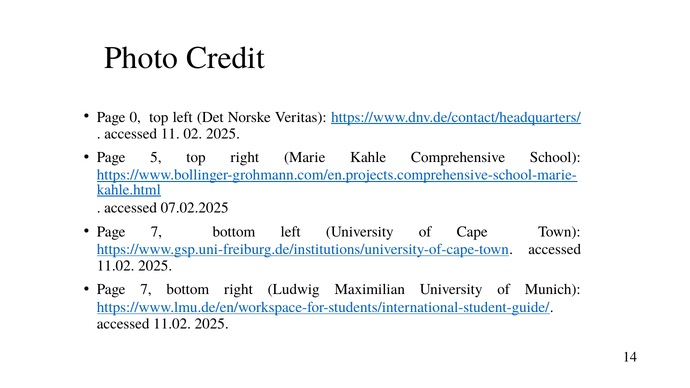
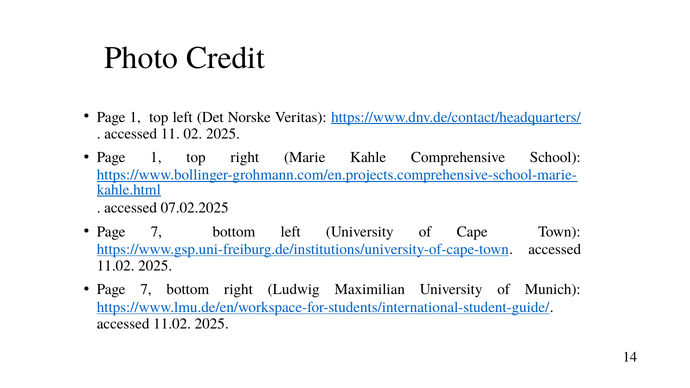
0 at (135, 117): 0 -> 1
5 at (156, 157): 5 -> 1
